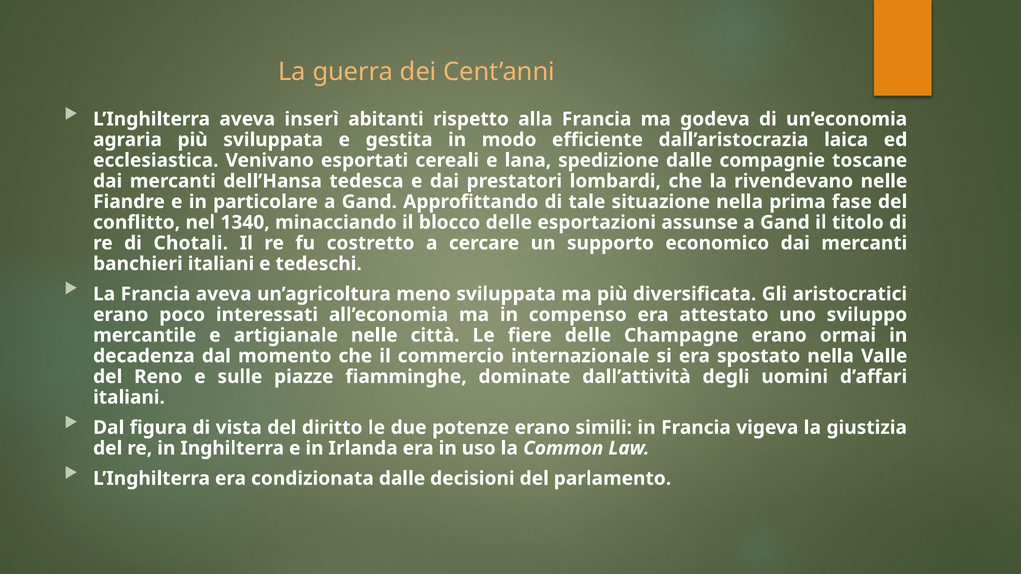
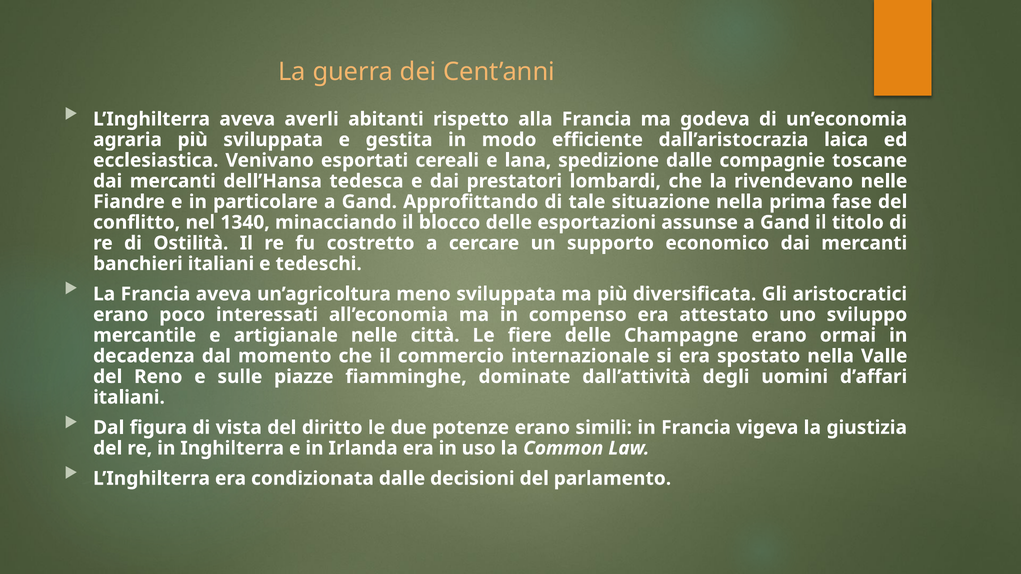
inserì: inserì -> averli
Chotali: Chotali -> Ostilità
